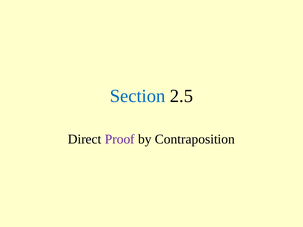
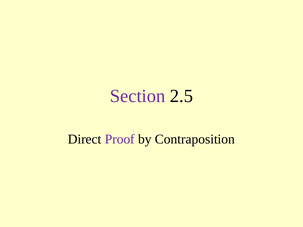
Section colour: blue -> purple
